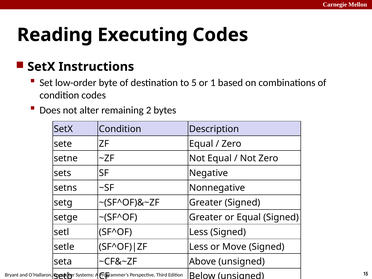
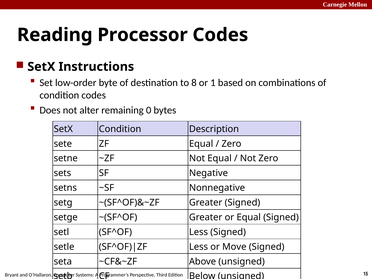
Executing: Executing -> Processor
5: 5 -> 8
2: 2 -> 0
